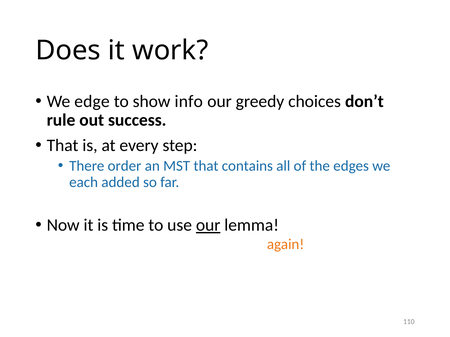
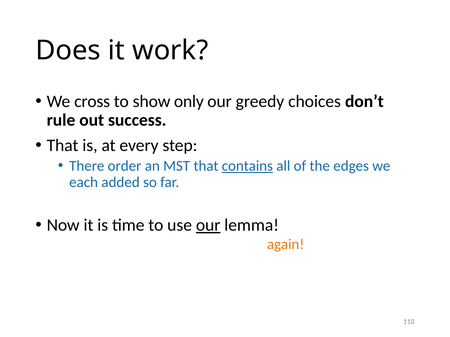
edge: edge -> cross
info: info -> only
contains underline: none -> present
